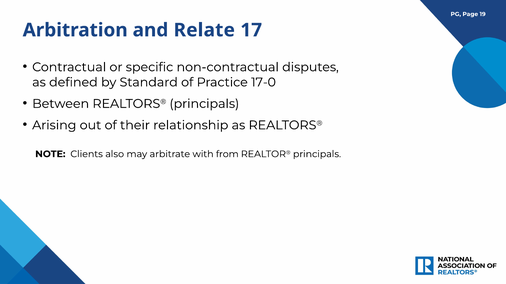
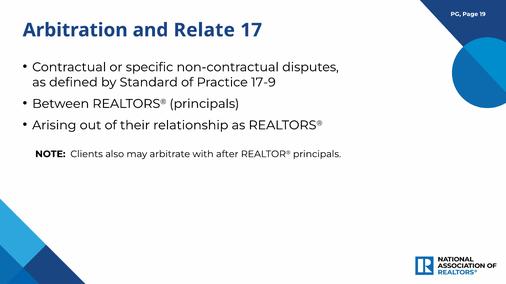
17-0: 17-0 -> 17-9
from: from -> after
